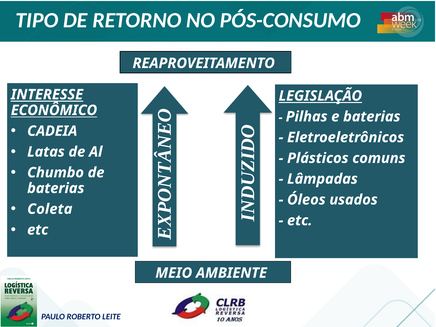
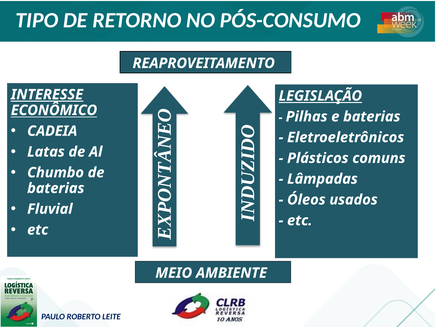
Coleta: Coleta -> Fluvial
